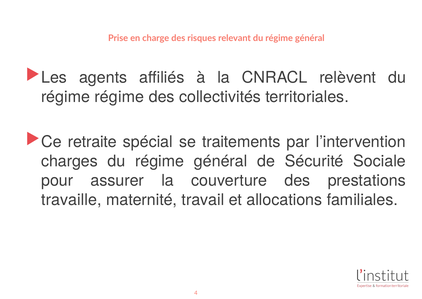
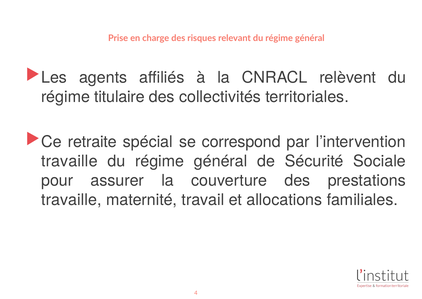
régime régime: régime -> titulaire
traitements: traitements -> correspond
charges at (69, 161): charges -> travaille
